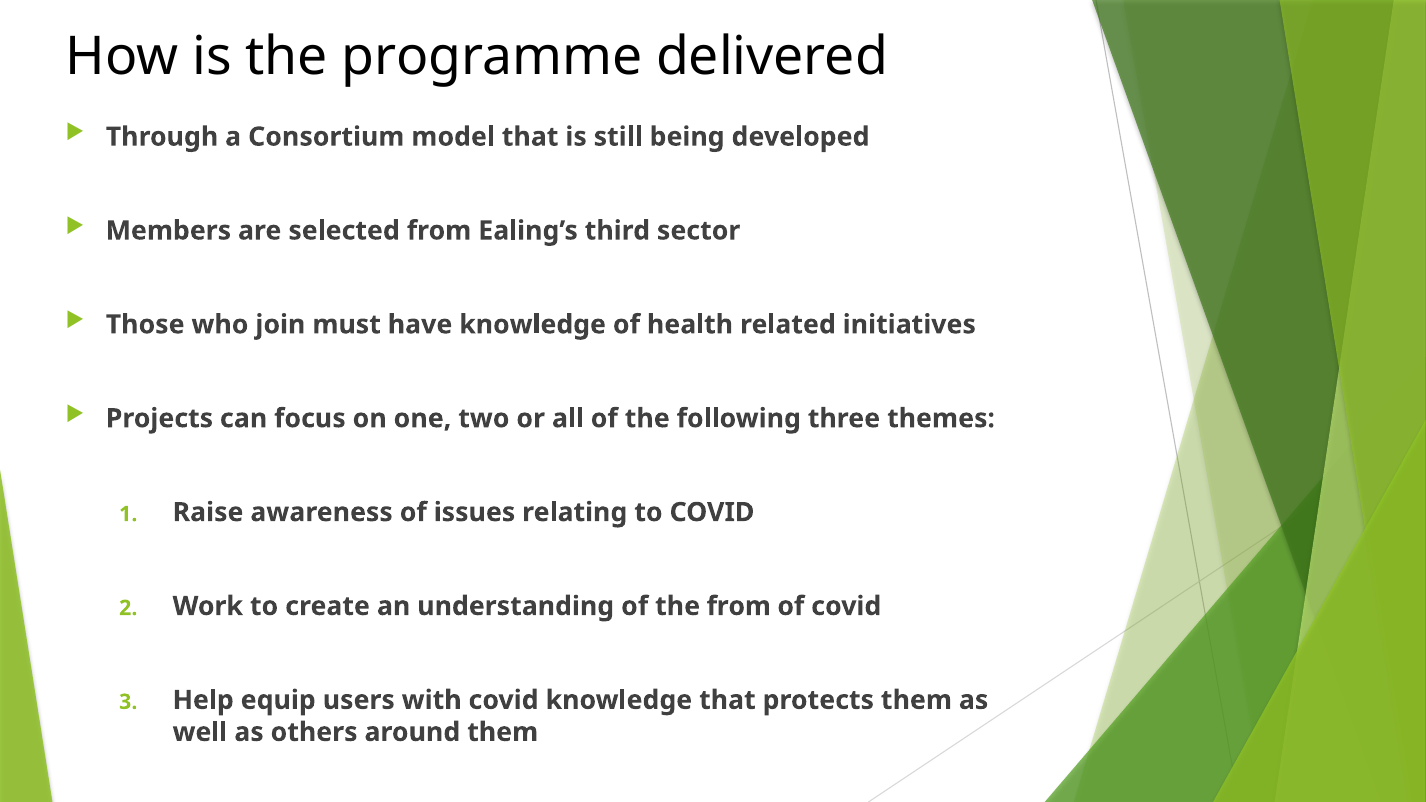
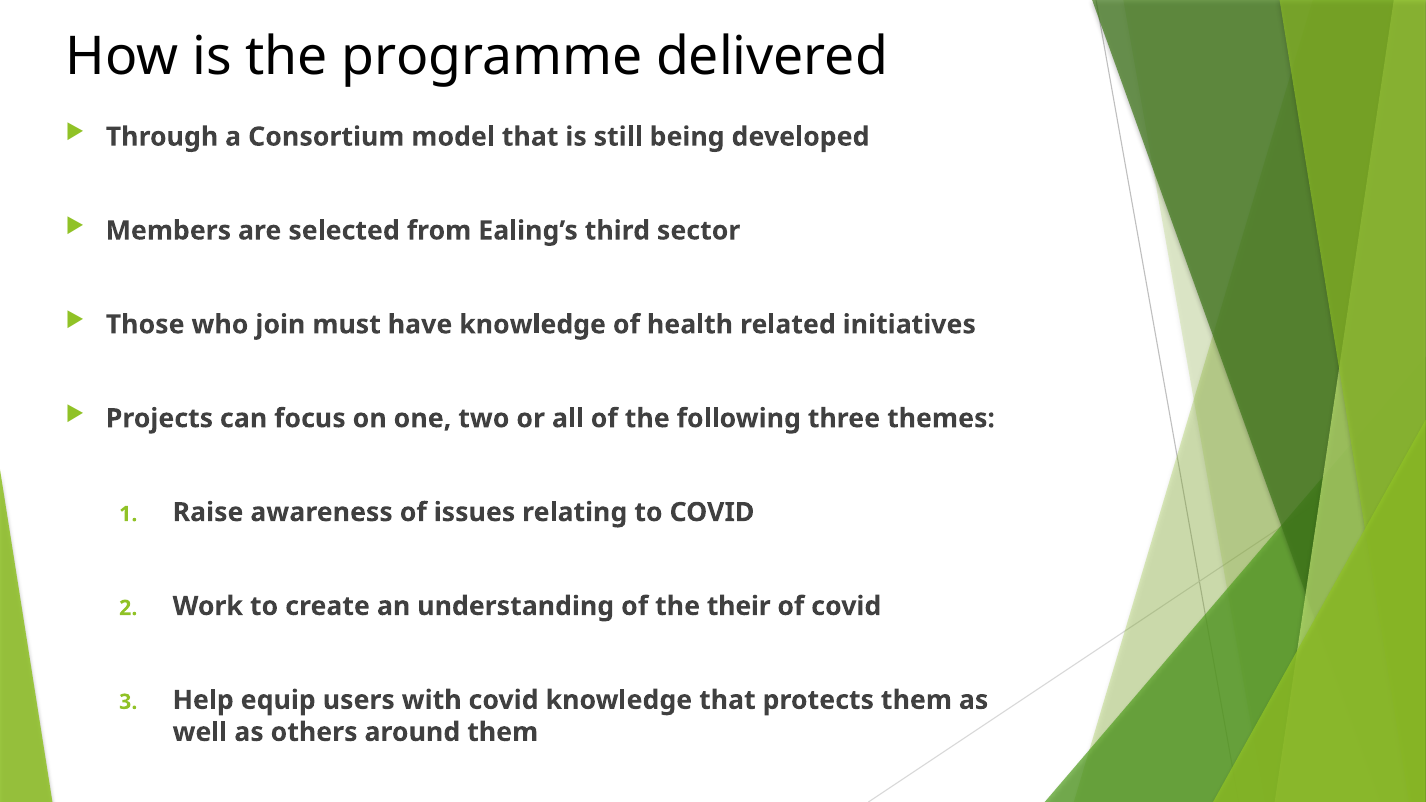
the from: from -> their
